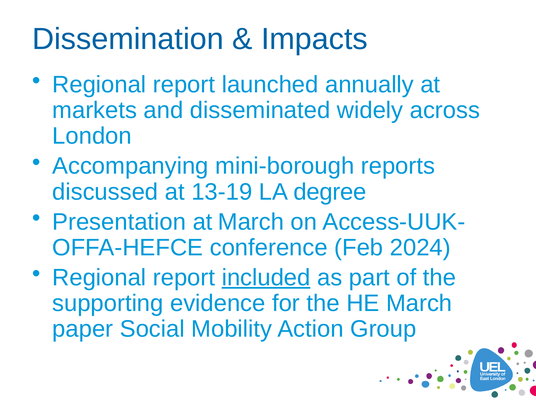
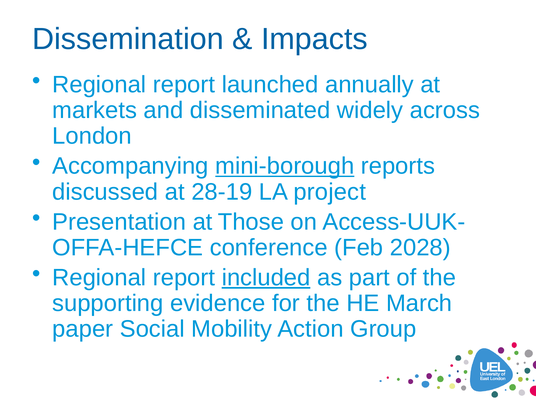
mini-borough underline: none -> present
13-19: 13-19 -> 28-19
degree: degree -> project
at March: March -> Those
2024: 2024 -> 2028
